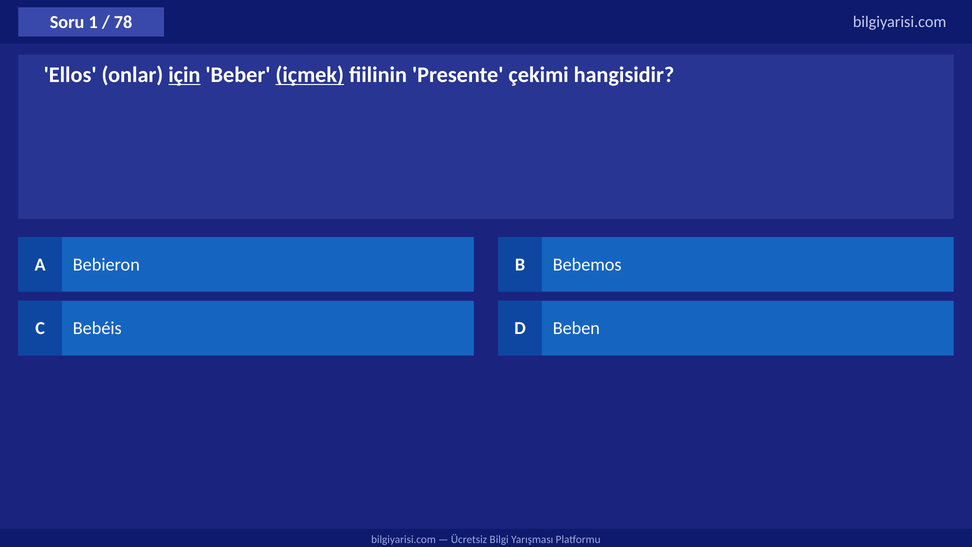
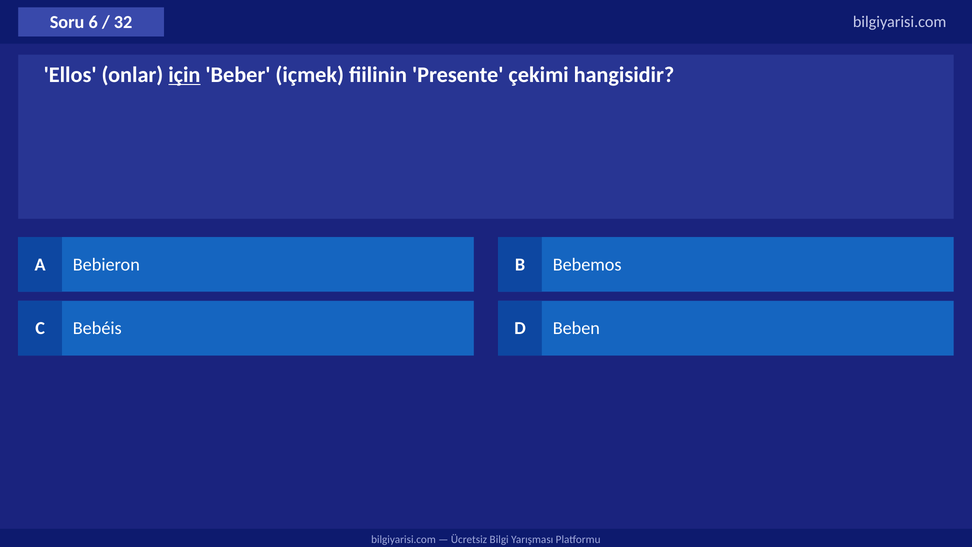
1: 1 -> 6
78: 78 -> 32
içmek underline: present -> none
